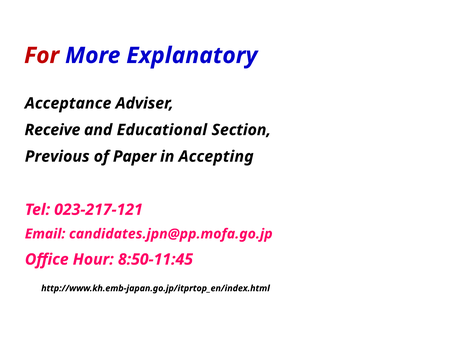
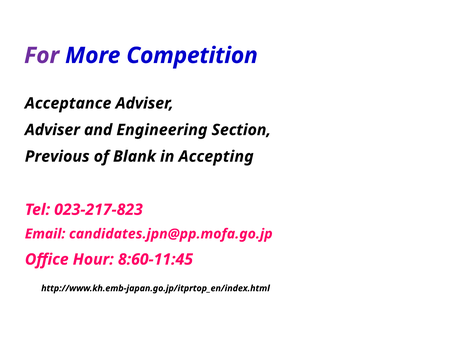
For colour: red -> purple
Explanatory: Explanatory -> Competition
Receive at (52, 130): Receive -> Adviser
Educational: Educational -> Engineering
Paper: Paper -> Blank
023-217-121: 023-217-121 -> 023-217-823
8:50-11:45: 8:50-11:45 -> 8:60-11:45
